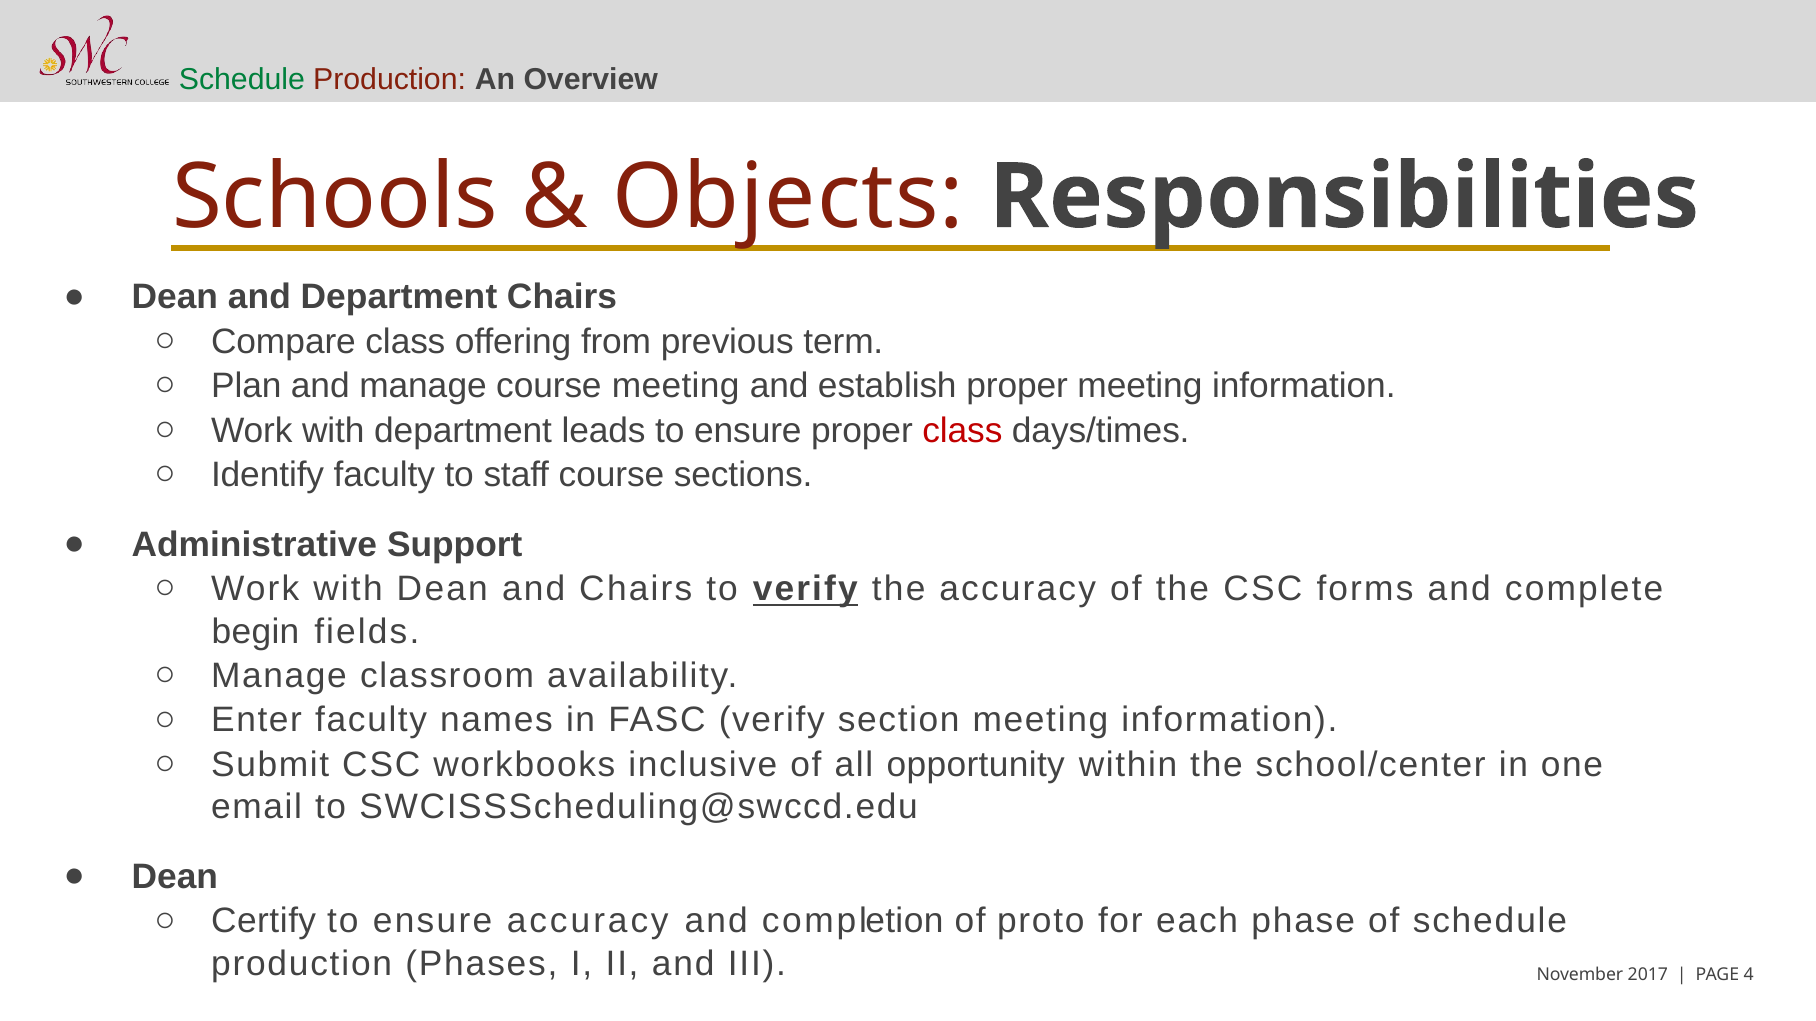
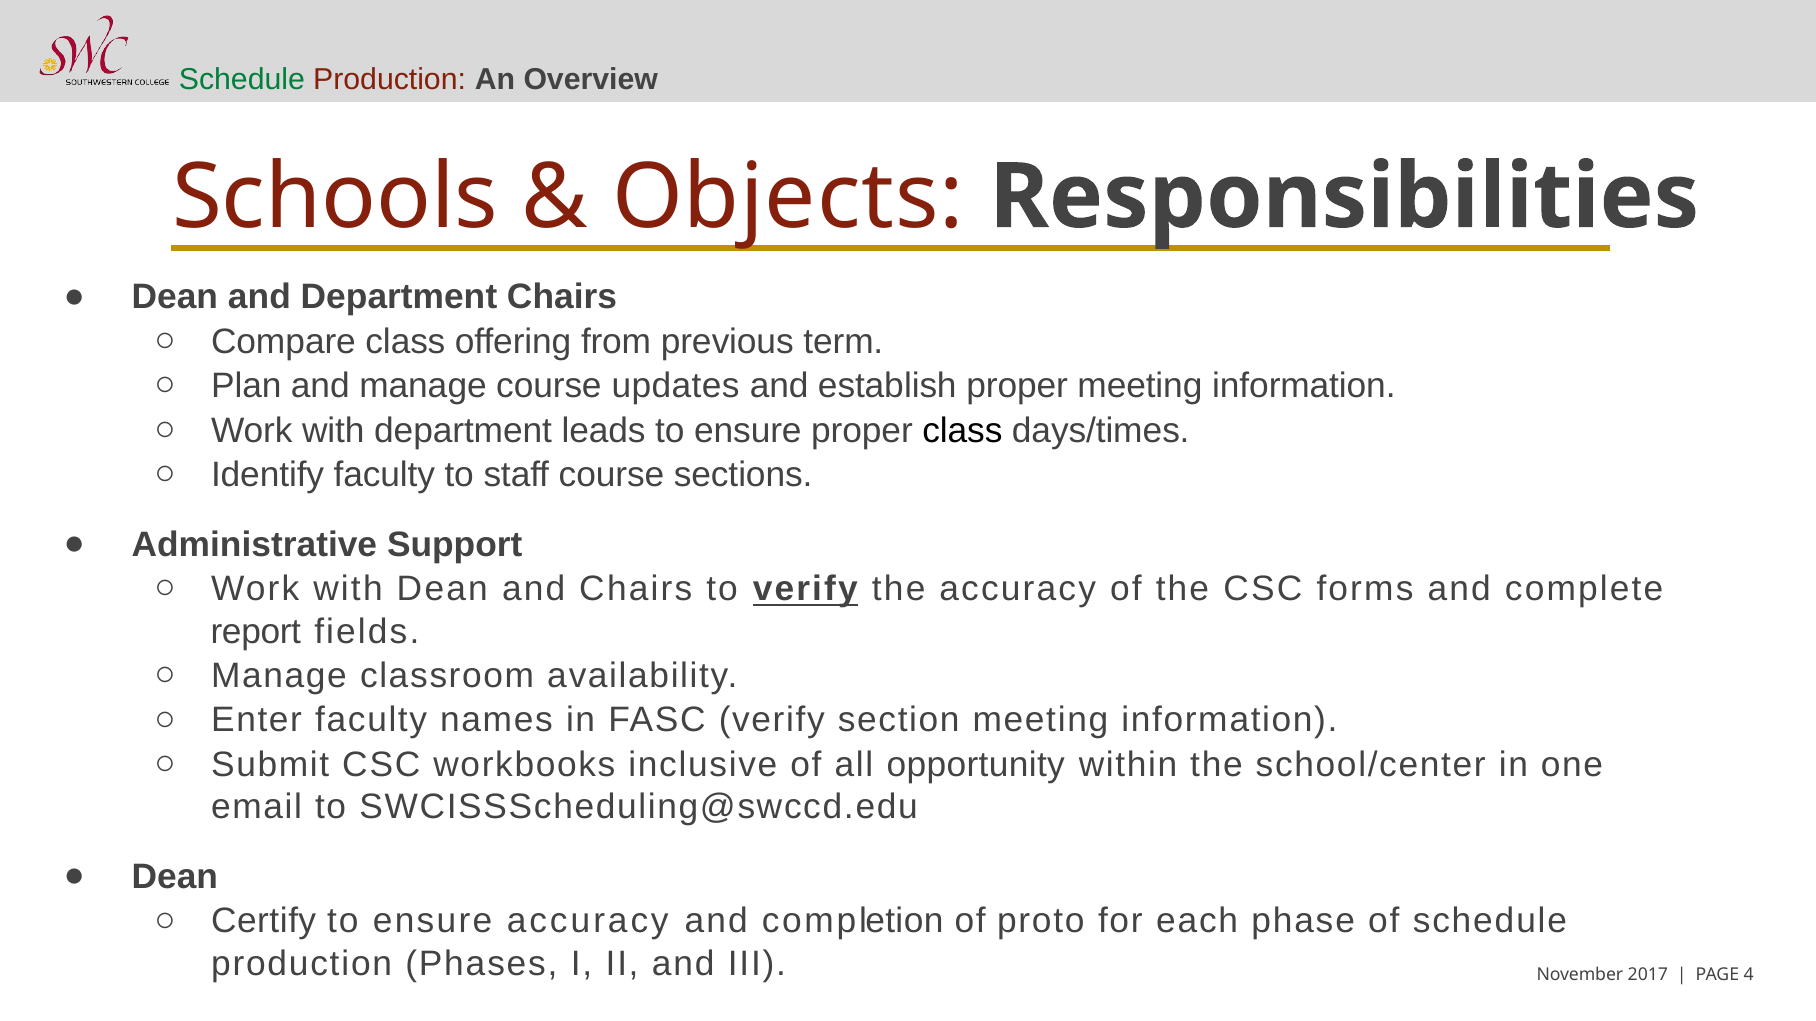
course meeting: meeting -> updates
class at (962, 431) colour: red -> black
begin: begin -> report
